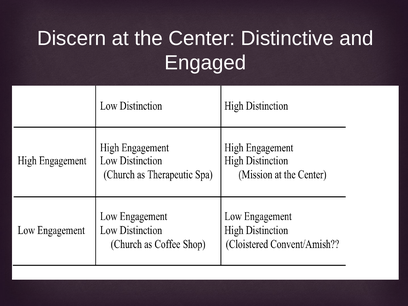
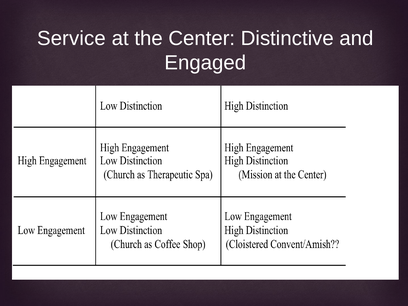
Discern: Discern -> Service
